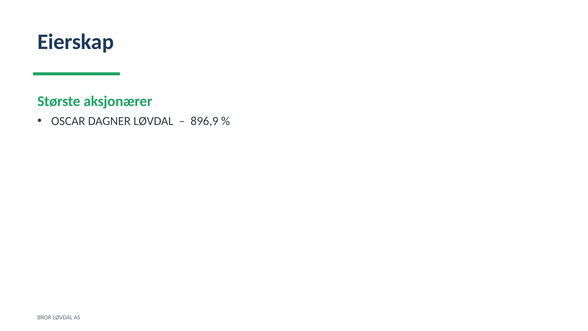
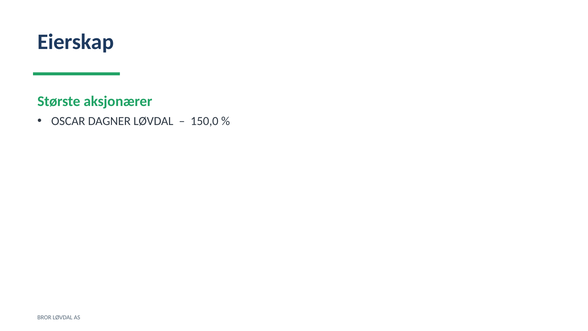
896,9: 896,9 -> 150,0
